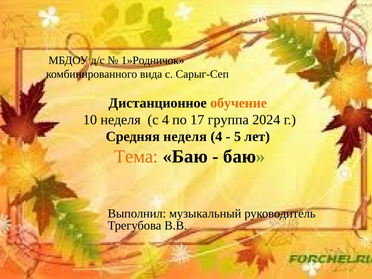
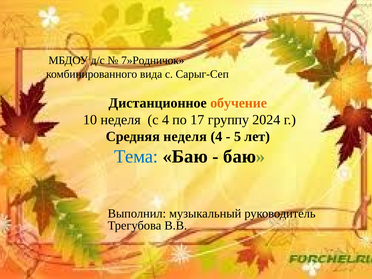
1»Родничок: 1»Родничок -> 7»Родничок
группа: группа -> группу
Тема colour: orange -> blue
